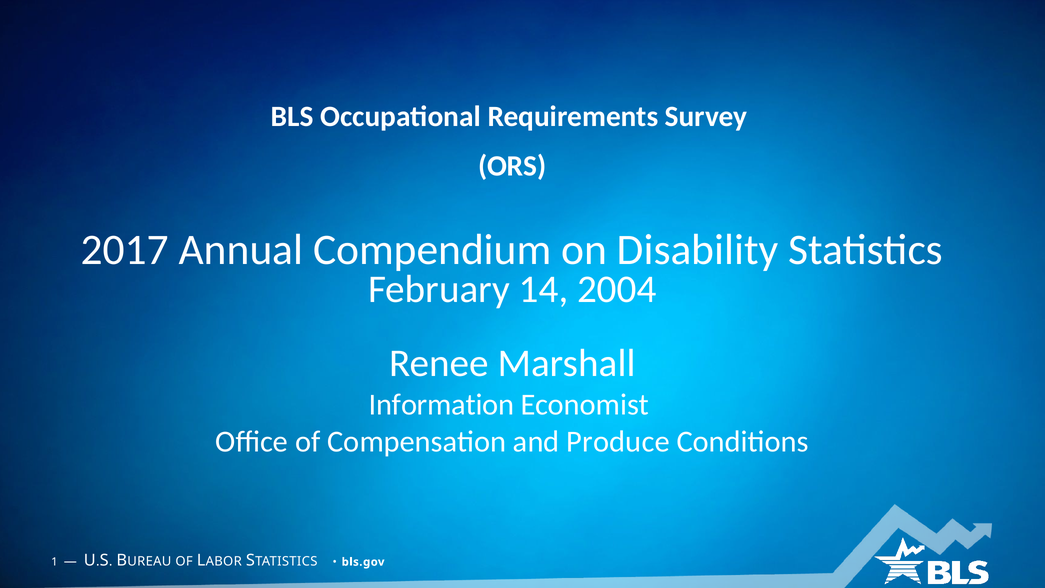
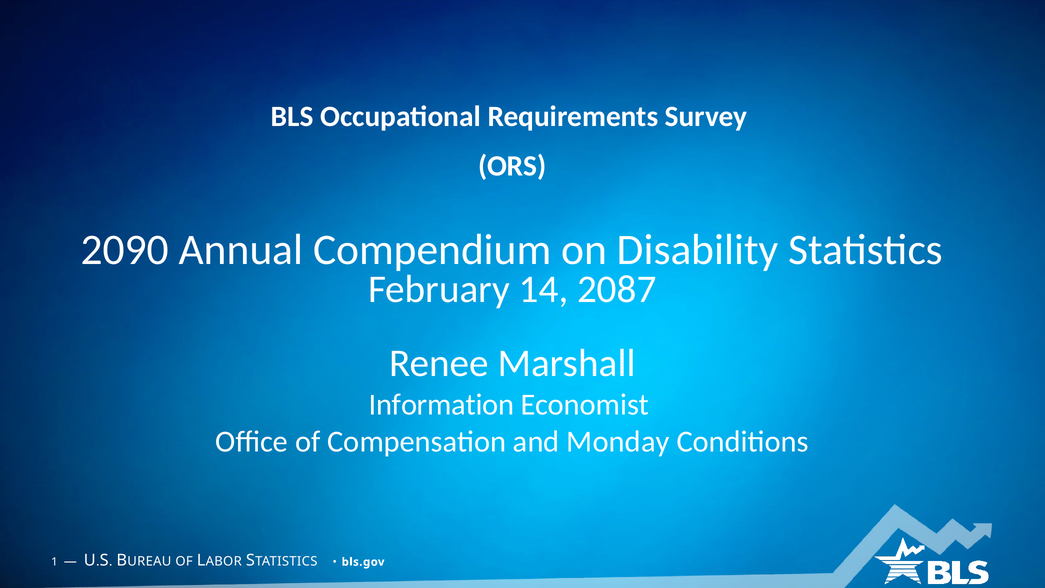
2017: 2017 -> 2090
2004: 2004 -> 2087
Produce: Produce -> Monday
